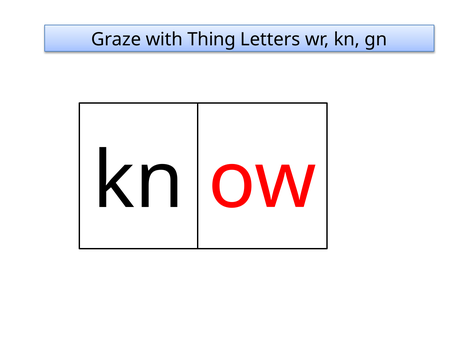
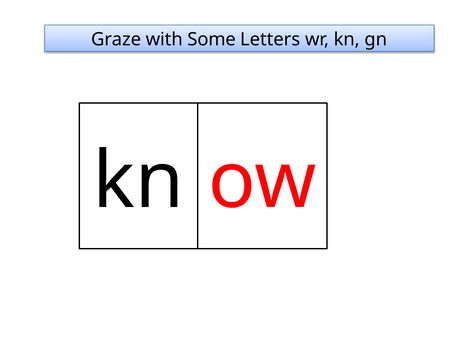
Thing: Thing -> Some
